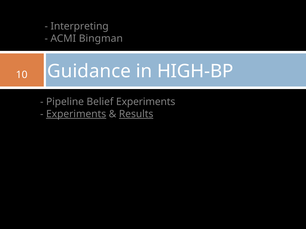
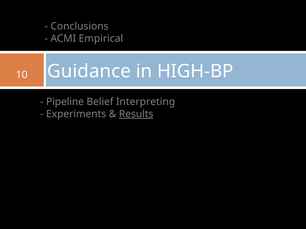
Interpreting: Interpreting -> Conclusions
Bingman: Bingman -> Empirical
Belief Experiments: Experiments -> Interpreting
Experiments at (76, 114) underline: present -> none
